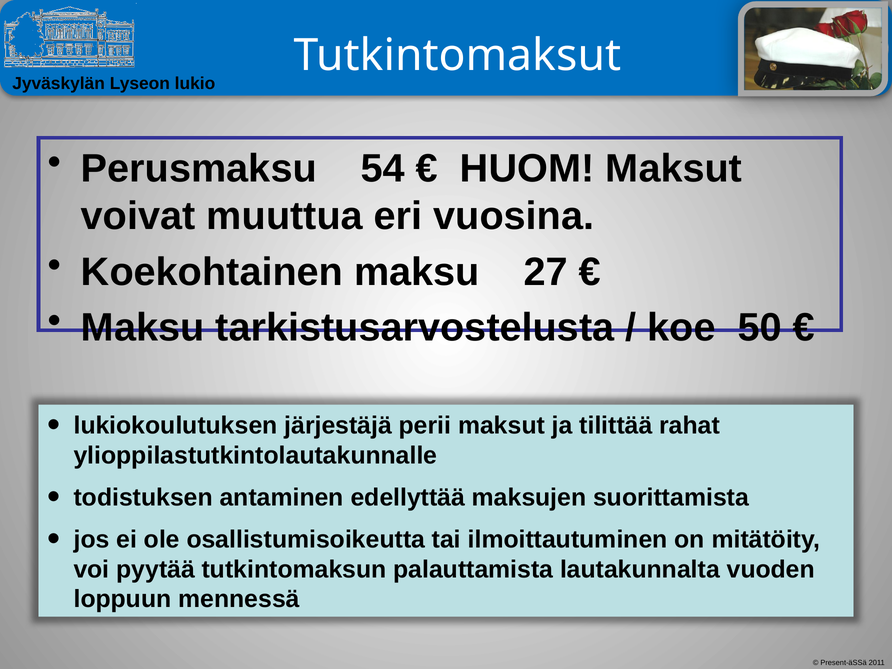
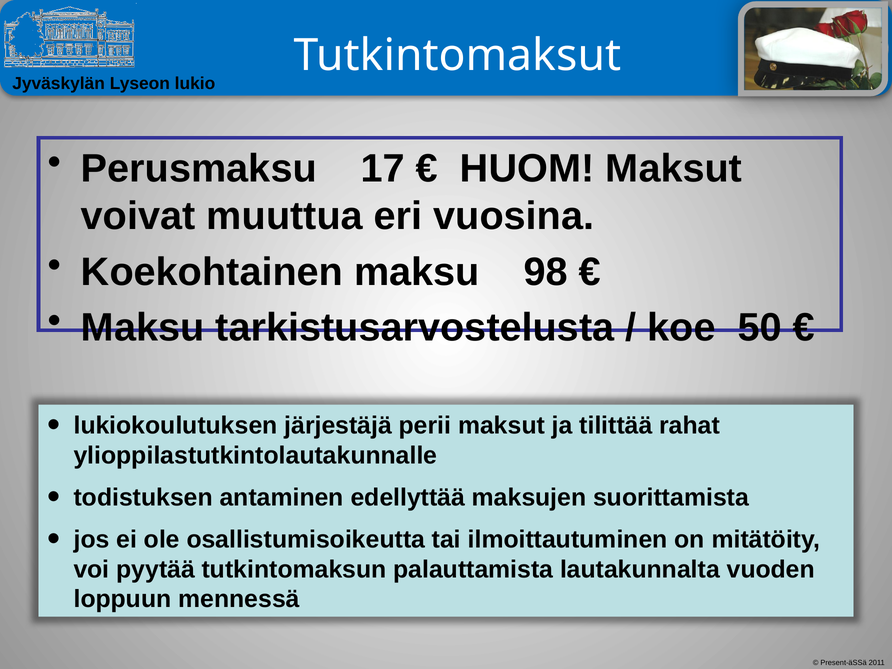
54: 54 -> 17
27: 27 -> 98
